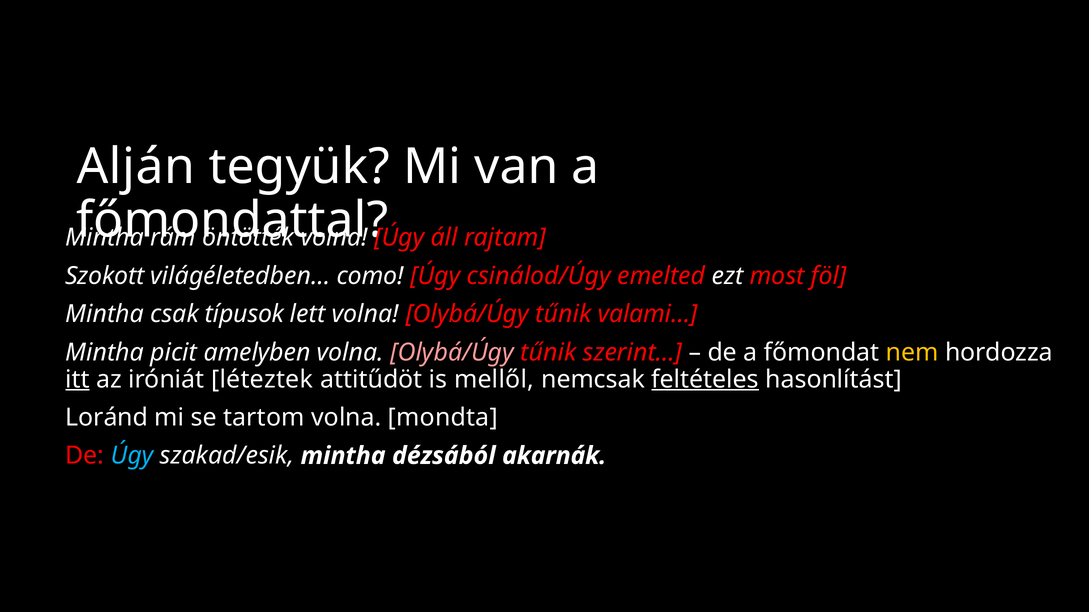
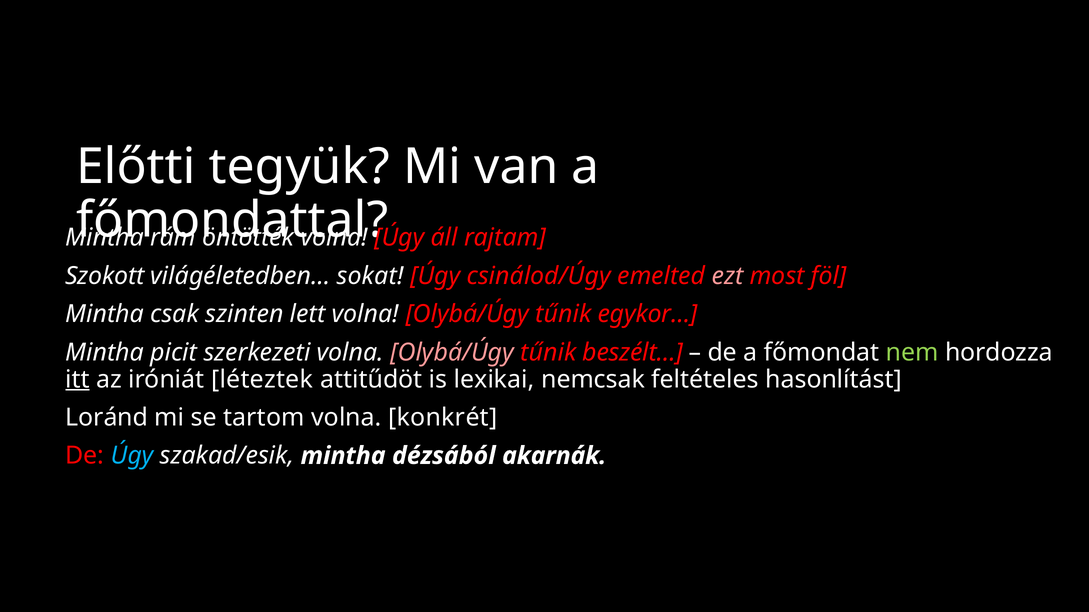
Alján: Alján -> Előtti
como: como -> sokat
ezt colour: white -> pink
típusok: típusok -> szinten
valami…: valami… -> egykor…
amelyben: amelyben -> szerkezeti
szerint…: szerint… -> beszélt…
nem colour: yellow -> light green
mellől: mellől -> lexikai
feltételes underline: present -> none
mondta: mondta -> konkrét
